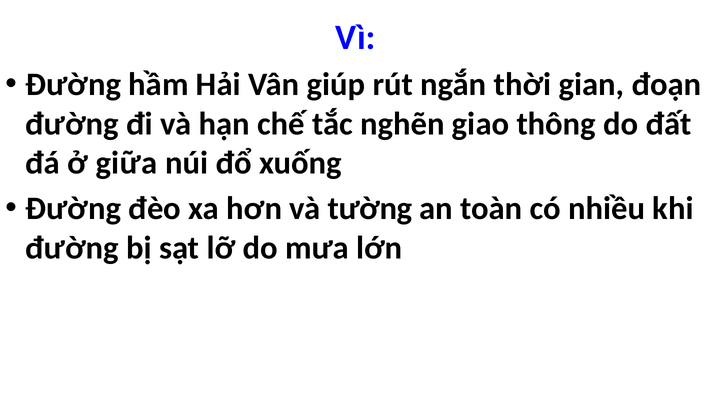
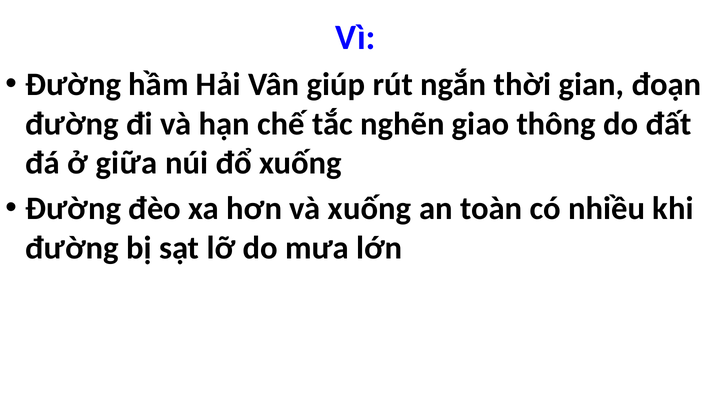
và tường: tường -> xuống
